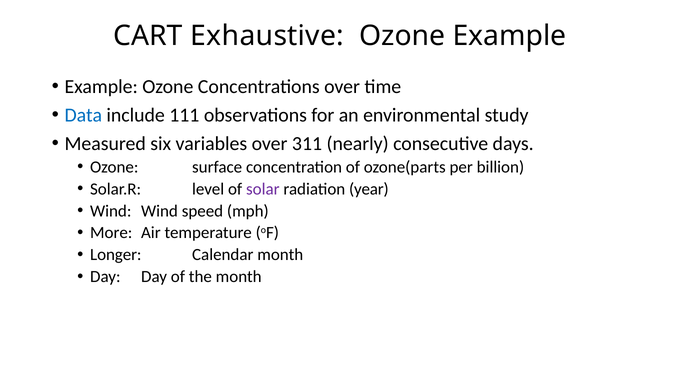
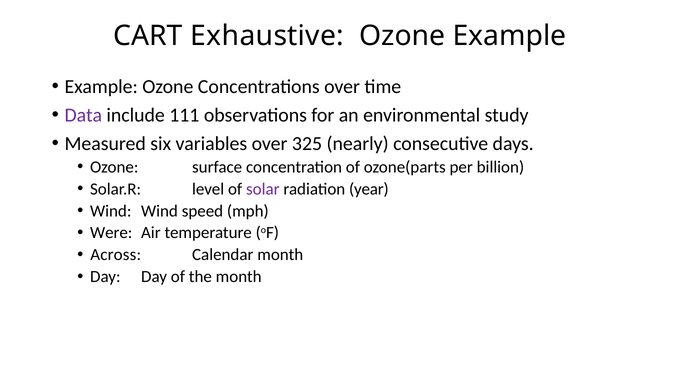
Data colour: blue -> purple
311: 311 -> 325
More: More -> Were
Longer: Longer -> Across
